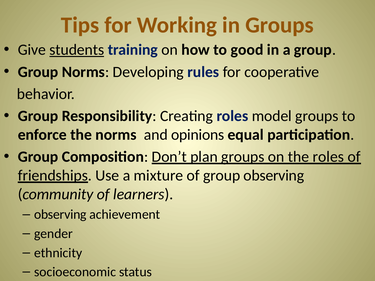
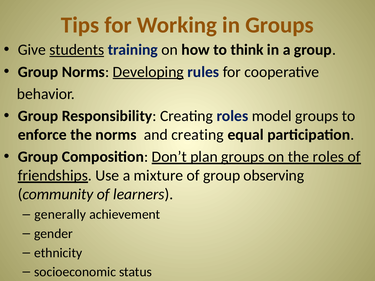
good: good -> think
Developing underline: none -> present
and opinions: opinions -> creating
observing at (60, 215): observing -> generally
